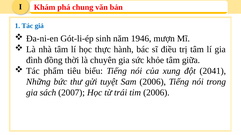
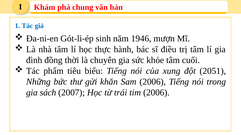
giữa: giữa -> cuối
2041: 2041 -> 2051
tuyệt: tuyệt -> khăn
